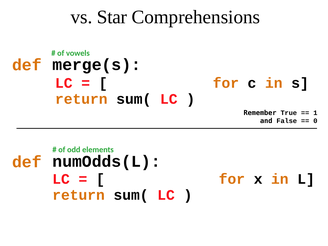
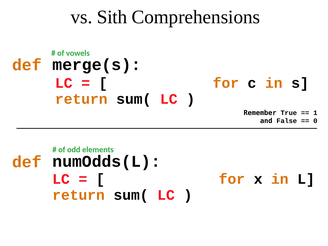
Star: Star -> Sith
